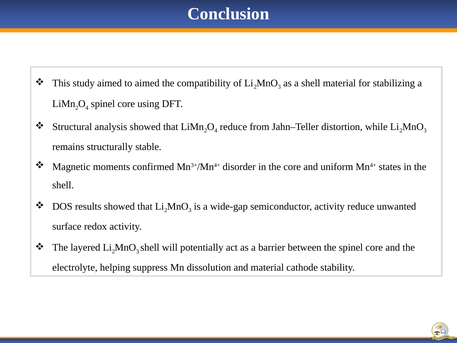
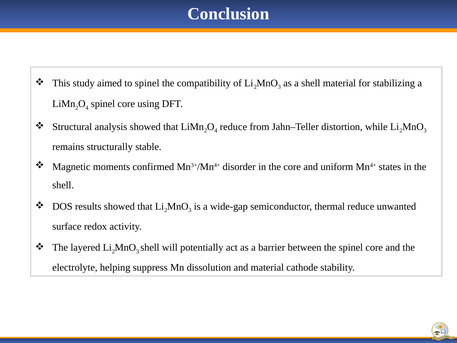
to aimed: aimed -> spinel
semiconductor activity: activity -> thermal
